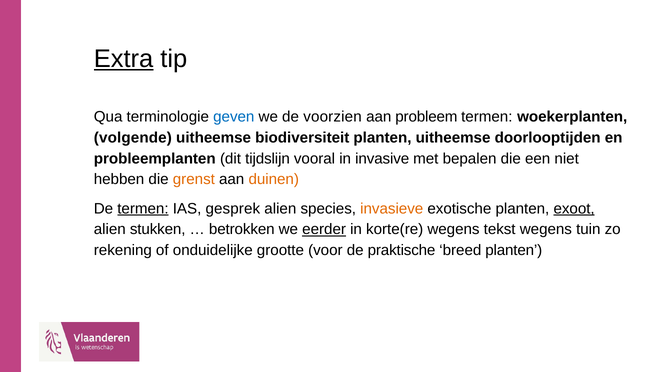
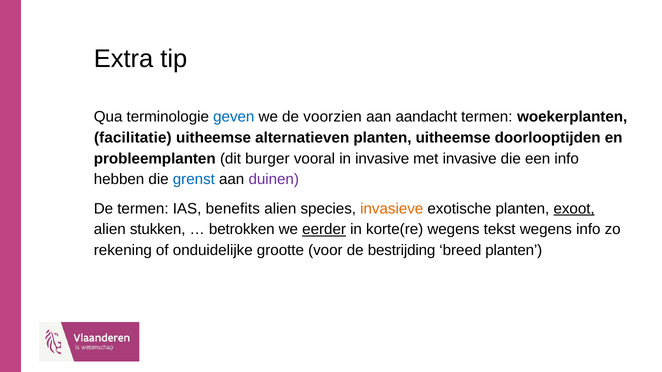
Extra underline: present -> none
probleem: probleem -> aandacht
volgende: volgende -> facilitatie
biodiversiteit: biodiversiteit -> alternatieven
tijdslijn: tijdslijn -> burger
met bepalen: bepalen -> invasive
een niet: niet -> info
grenst colour: orange -> blue
duinen colour: orange -> purple
termen at (143, 209) underline: present -> none
gesprek: gesprek -> benefits
wegens tuin: tuin -> info
praktische: praktische -> bestrijding
